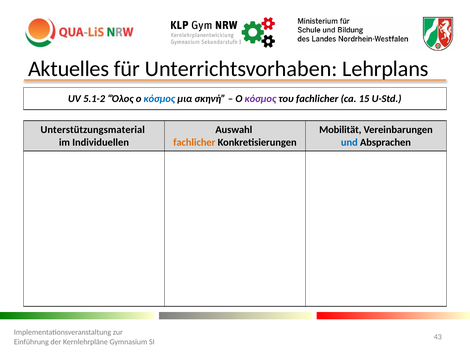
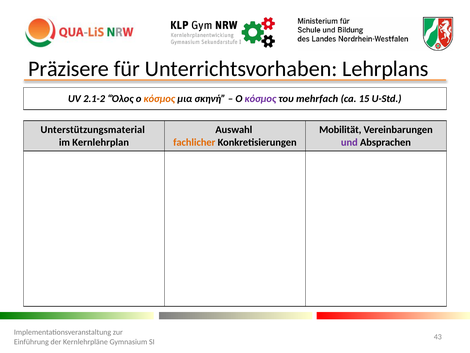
Aktuelles: Aktuelles -> Präzisere
5.1-2: 5.1-2 -> 2.1-2
κόσμος at (159, 99) colour: blue -> orange
του fachlicher: fachlicher -> mehrfach
Individuellen: Individuellen -> Kernlehrplan
und colour: blue -> purple
